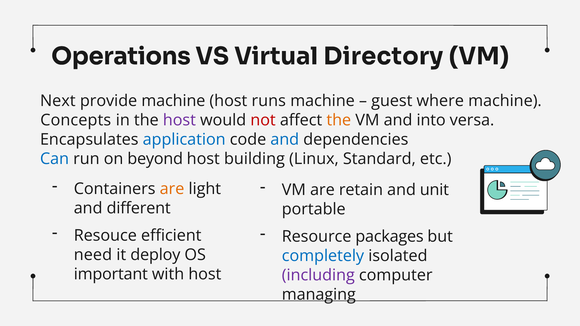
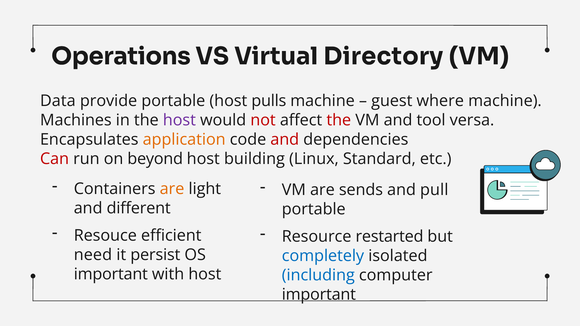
Next: Next -> Data
provide machine: machine -> portable
runs: runs -> pulls
Concepts: Concepts -> Machines
the at (339, 120) colour: orange -> red
into: into -> tool
application colour: blue -> orange
and at (285, 139) colour: blue -> red
Can colour: blue -> red
retain: retain -> sends
unit: unit -> pull
packages: packages -> restarted
deploy: deploy -> persist
including colour: purple -> blue
managing at (319, 295): managing -> important
